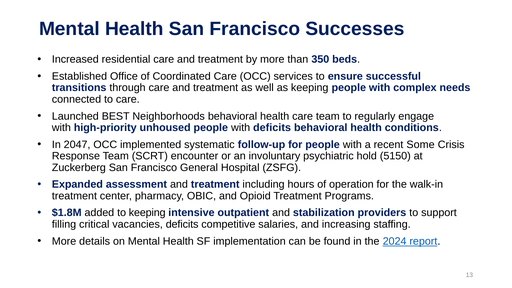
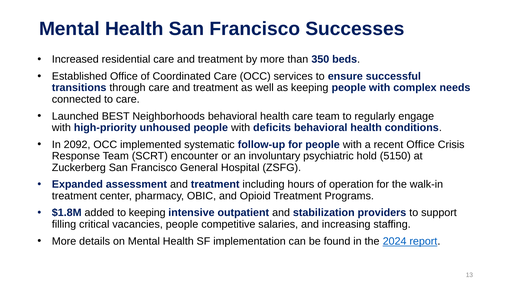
2047: 2047 -> 2092
recent Some: Some -> Office
vacancies deficits: deficits -> people
